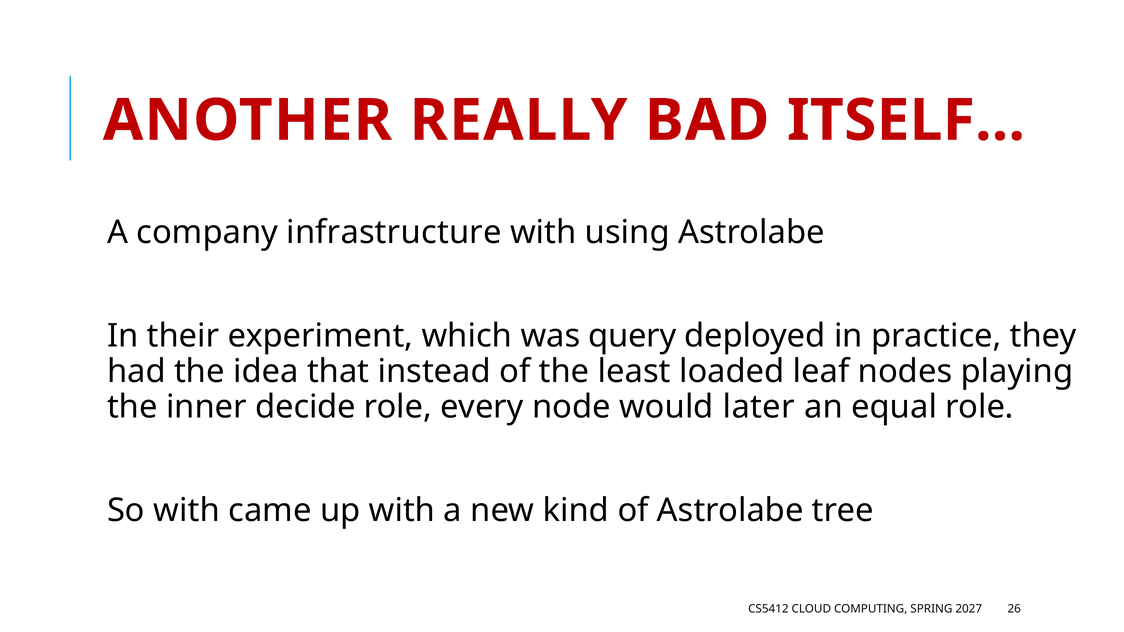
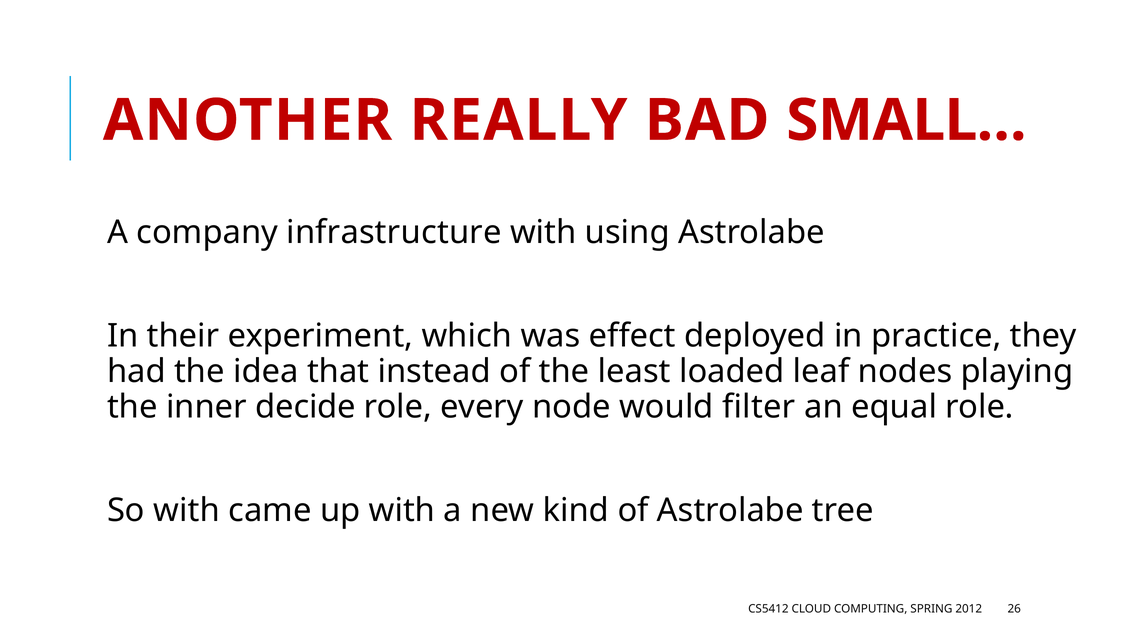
ITSELF…: ITSELF… -> SMALL…
query: query -> effect
later: later -> filter
2027: 2027 -> 2012
